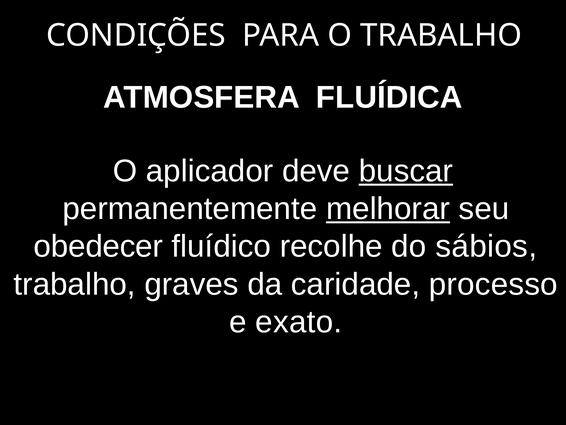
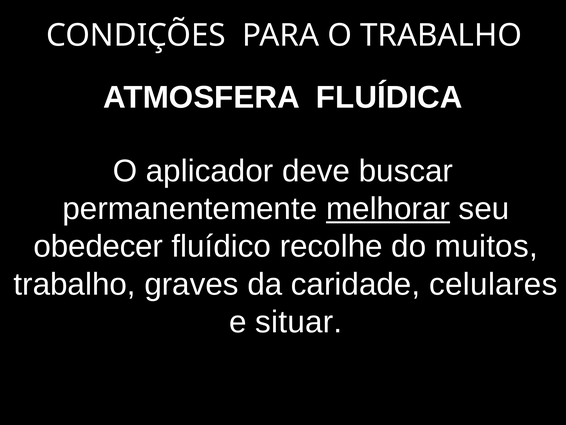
buscar underline: present -> none
sábios: sábios -> muitos
processo: processo -> celulares
exato: exato -> situar
